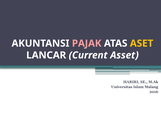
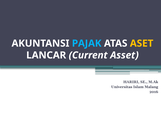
PAJAK colour: pink -> light blue
